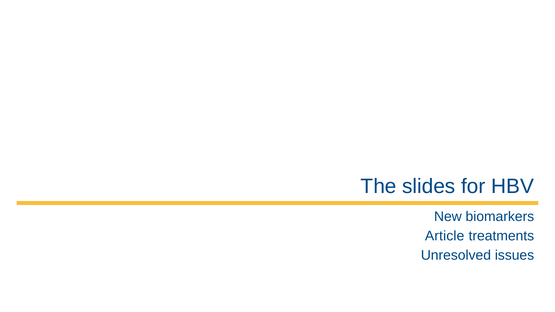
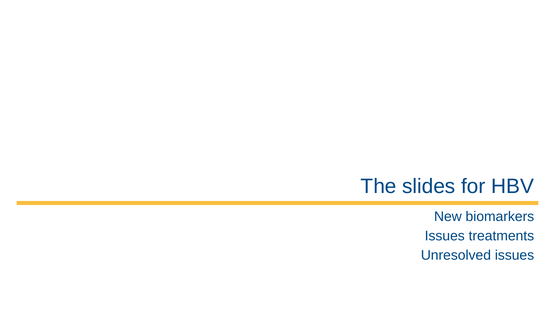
Article at (445, 236): Article -> Issues
